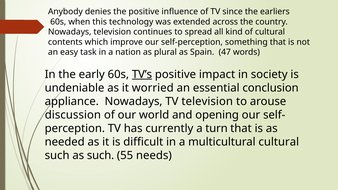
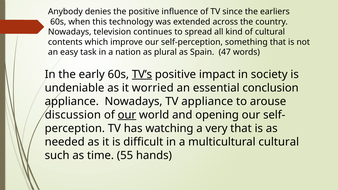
TV television: television -> appliance
our at (127, 115) underline: none -> present
currently: currently -> watching
turn: turn -> very
as such: such -> time
needs: needs -> hands
